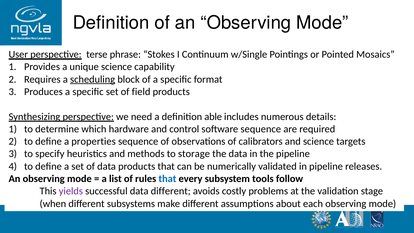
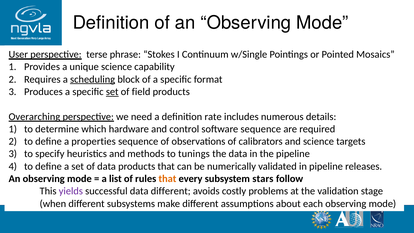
set at (112, 92) underline: none -> present
Synthesizing: Synthesizing -> Overarching
able: able -> rate
storage: storage -> tunings
that at (167, 179) colour: blue -> orange
tools: tools -> stars
